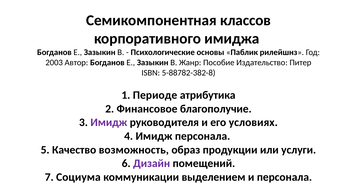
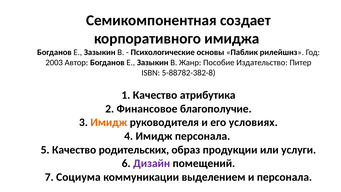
классов: классов -> создает
1 Периоде: Периоде -> Качество
Имидж at (109, 122) colour: purple -> orange
возможность: возможность -> родительских
